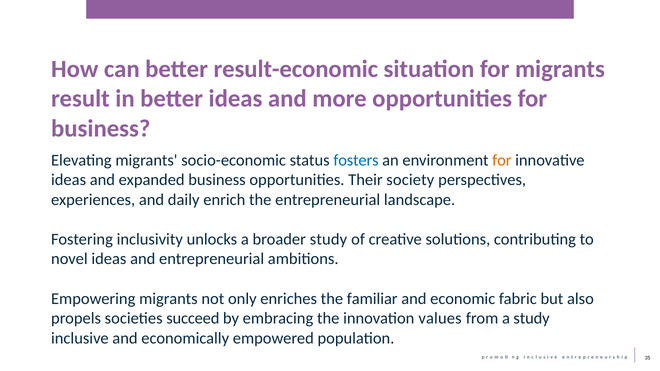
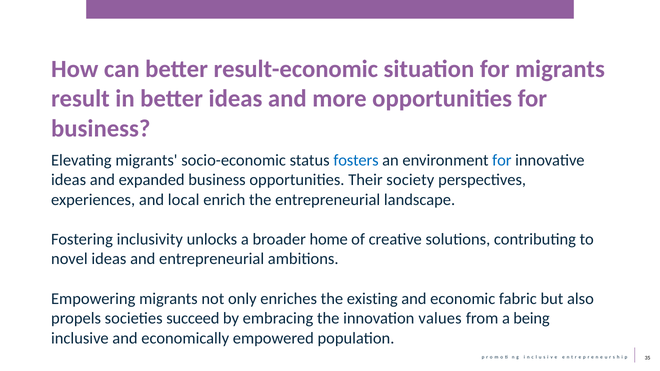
for at (502, 160) colour: orange -> blue
daily: daily -> local
broader study: study -> home
familiar: familiar -> existing
a study: study -> being
